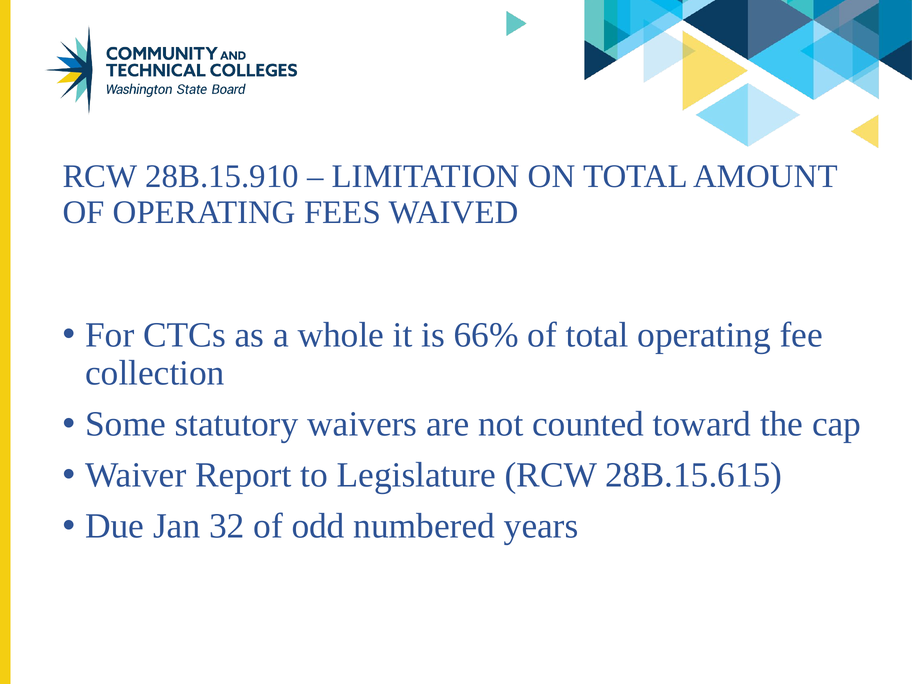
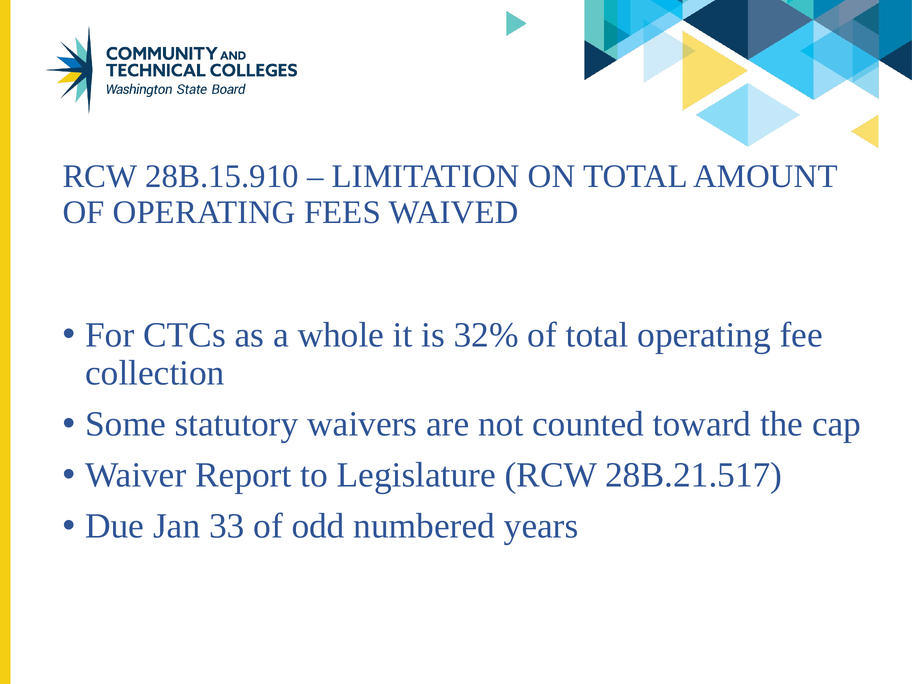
66%: 66% -> 32%
28B.15.615: 28B.15.615 -> 28B.21.517
32: 32 -> 33
